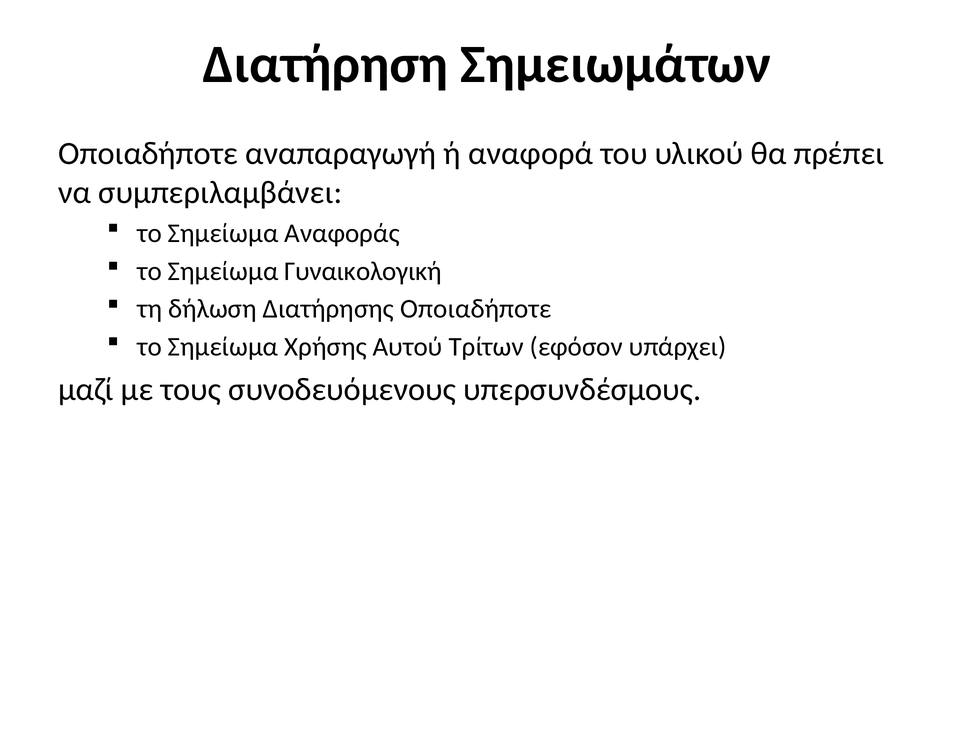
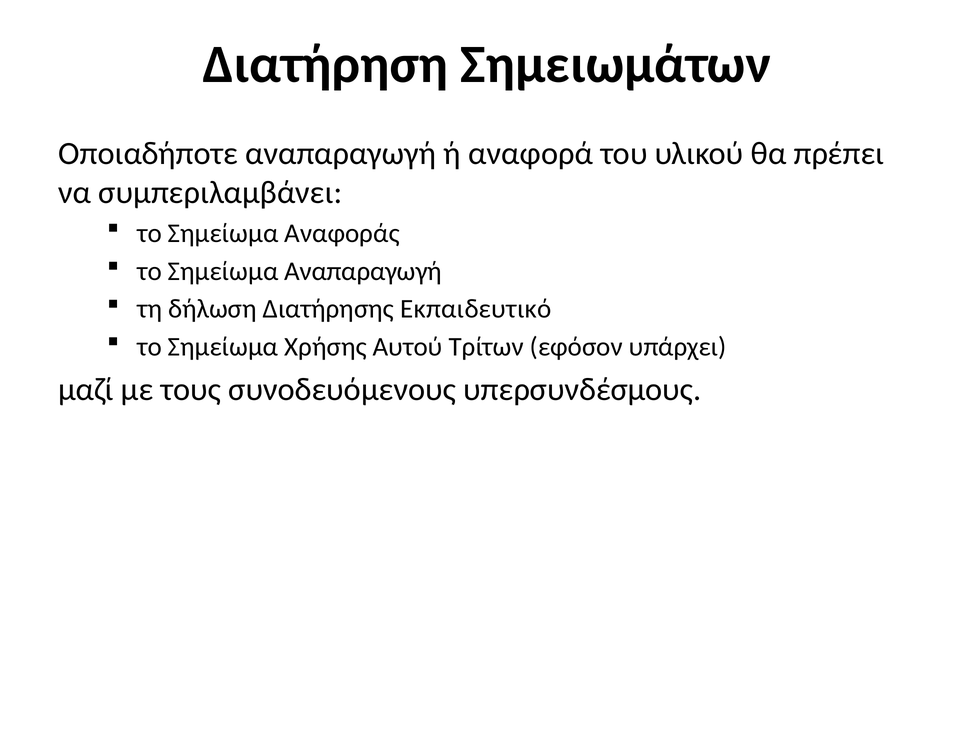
Σημείωμα Γυναικολογική: Γυναικολογική -> Αναπαραγωγή
Διατήρησης Οποιαδήποτε: Οποιαδήποτε -> Εκπαιδευτικό
